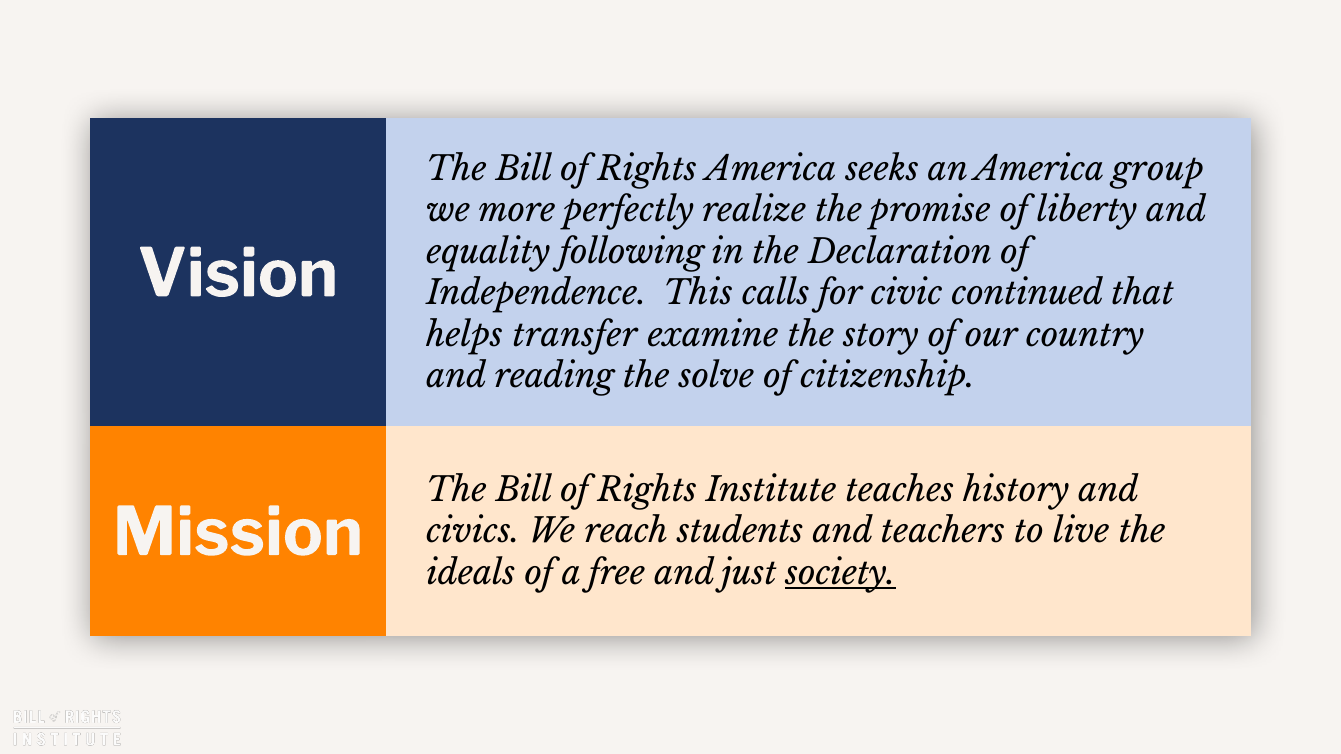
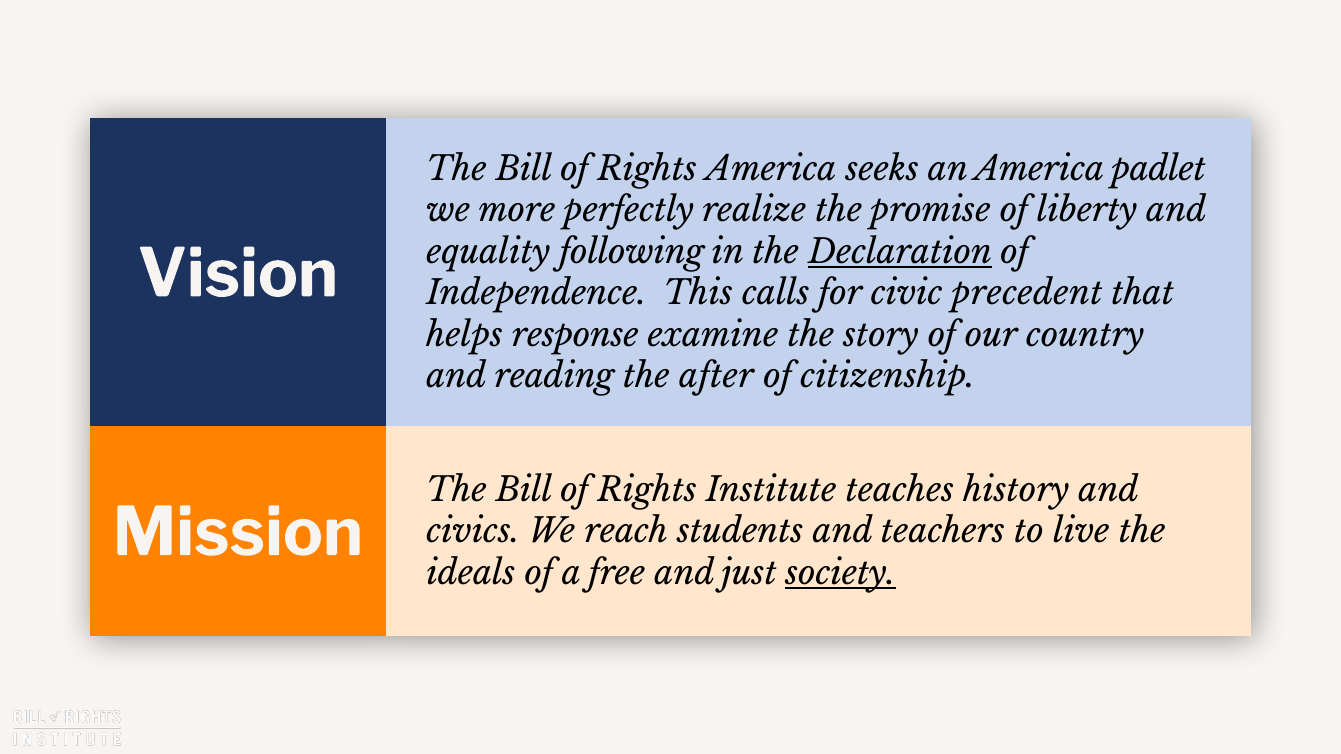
group: group -> padlet
Declaration underline: none -> present
continued: continued -> precedent
transfer: transfer -> response
solve: solve -> after
